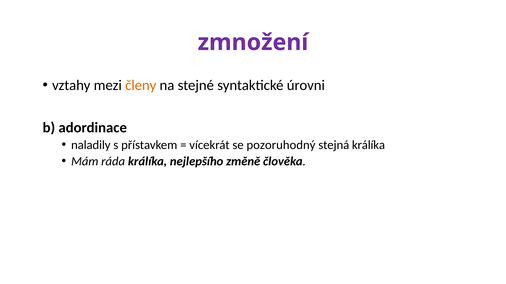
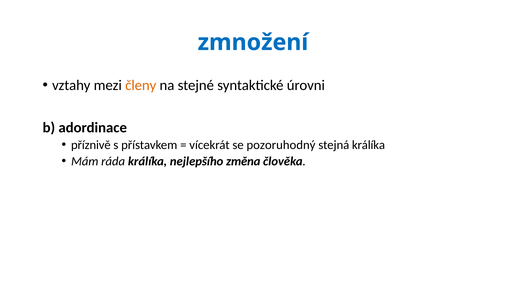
zmnožení colour: purple -> blue
naladily: naladily -> příznivě
změně: změně -> změna
